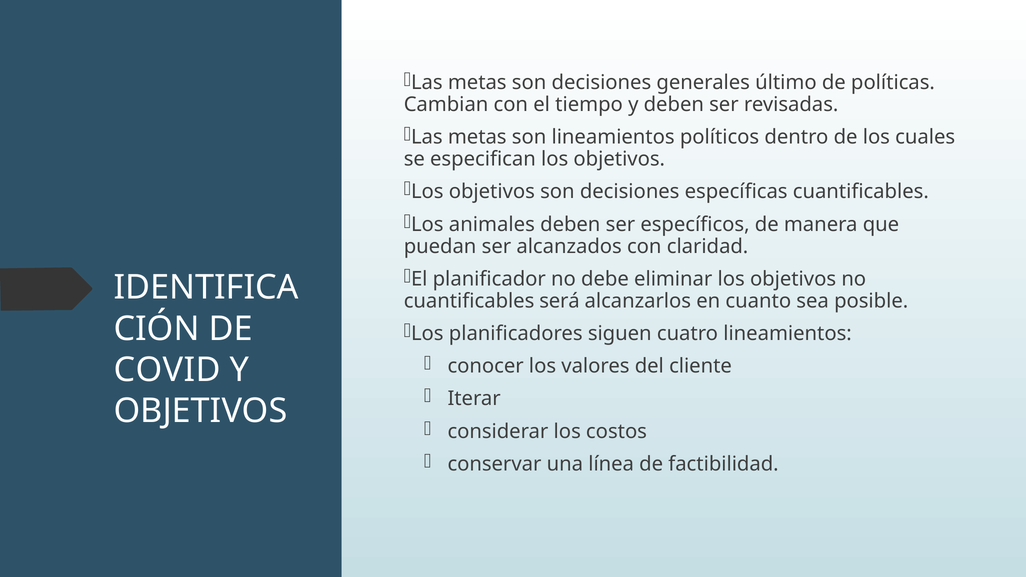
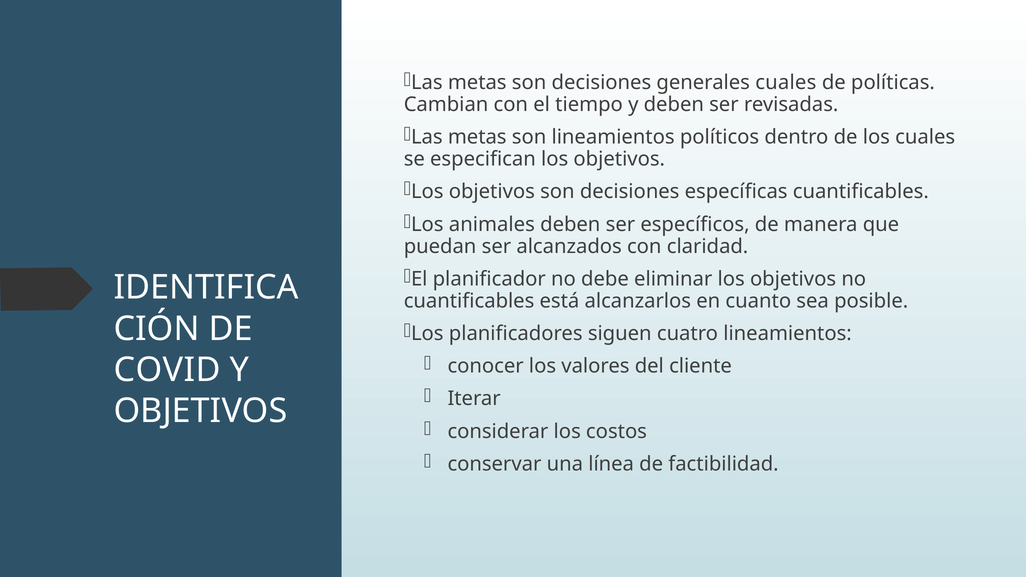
generales último: último -> cuales
será: será -> está
